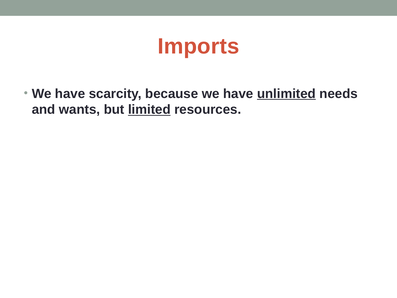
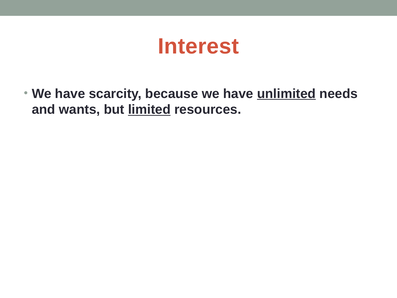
Imports: Imports -> Interest
